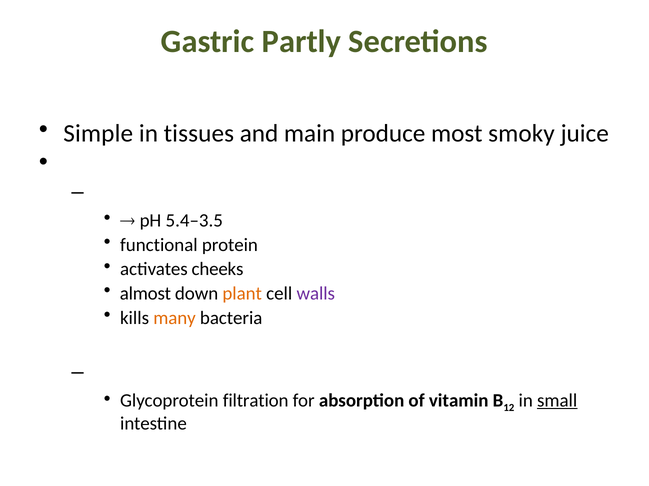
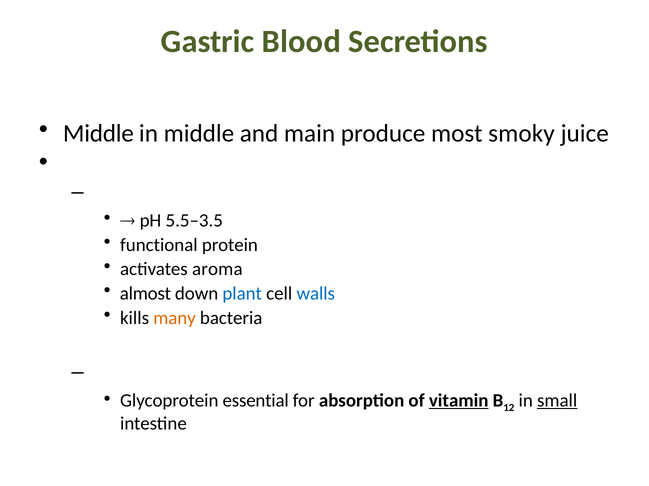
Partly: Partly -> Blood
Simple at (98, 134): Simple -> Middle
in tissues: tissues -> middle
5.4–3.5: 5.4–3.5 -> 5.5–3.5
cheeks: cheeks -> aroma
plant colour: orange -> blue
walls colour: purple -> blue
filtration: filtration -> essential
vitamin underline: none -> present
